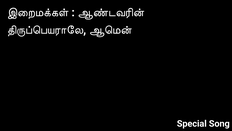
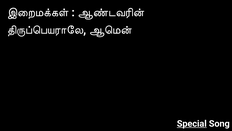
Special underline: none -> present
